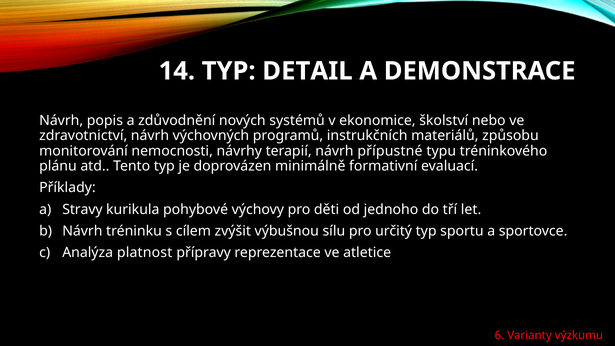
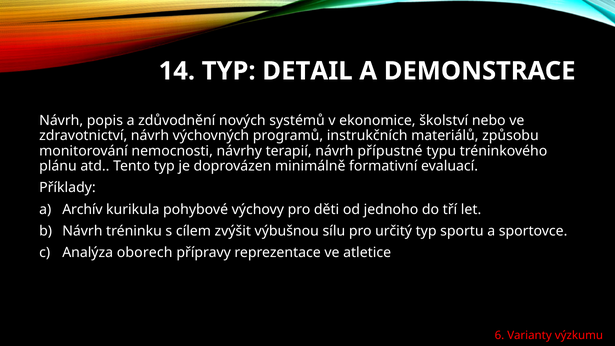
Stravy: Stravy -> Archív
platnost: platnost -> oborech
